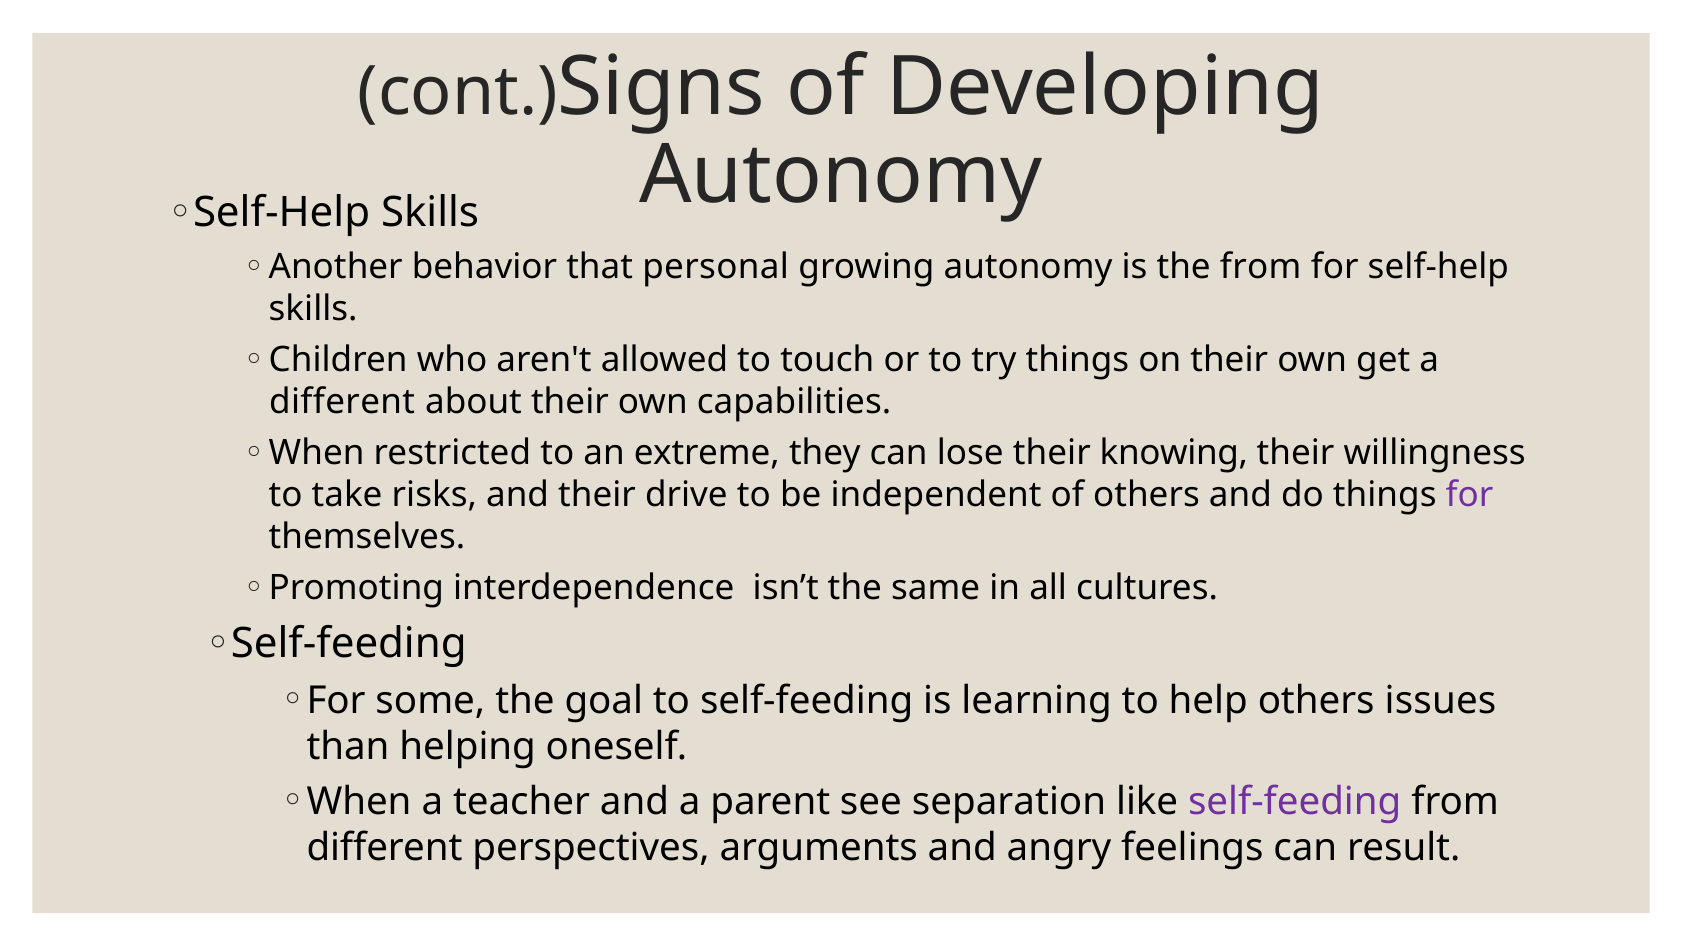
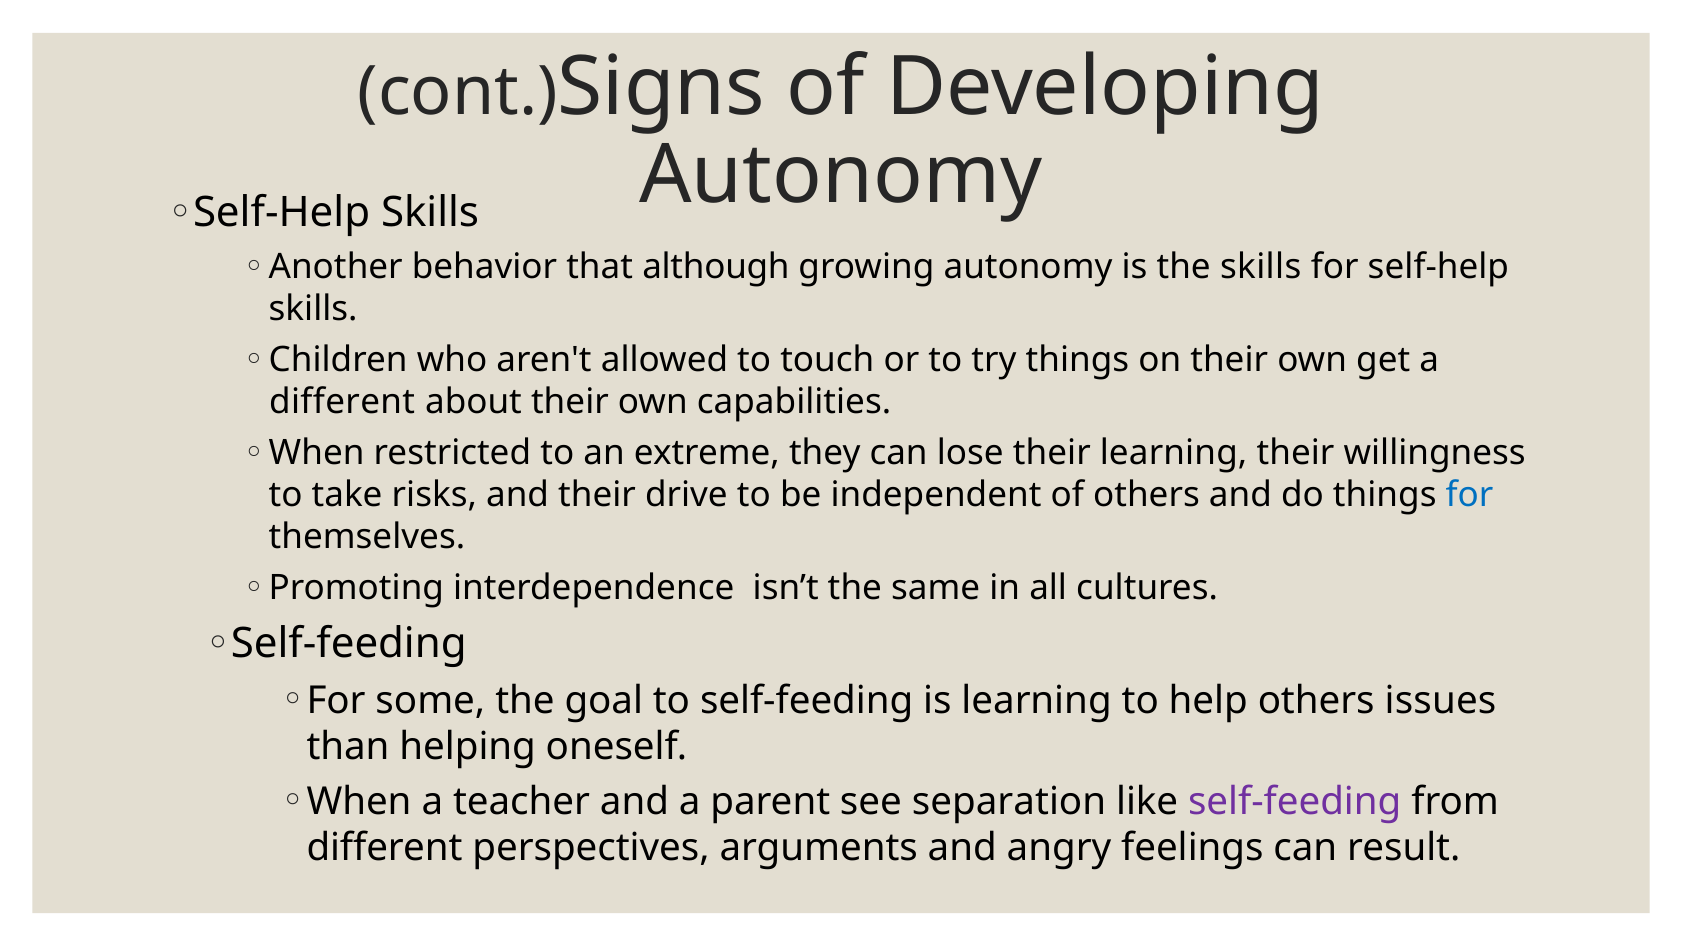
personal: personal -> although
the from: from -> skills
their knowing: knowing -> learning
for at (1469, 495) colour: purple -> blue
